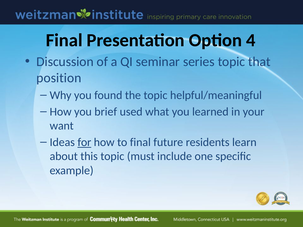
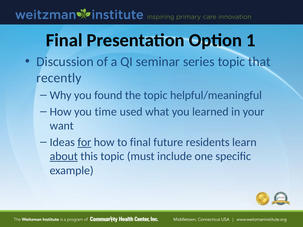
4: 4 -> 1
position: position -> recently
brief: brief -> time
about underline: none -> present
